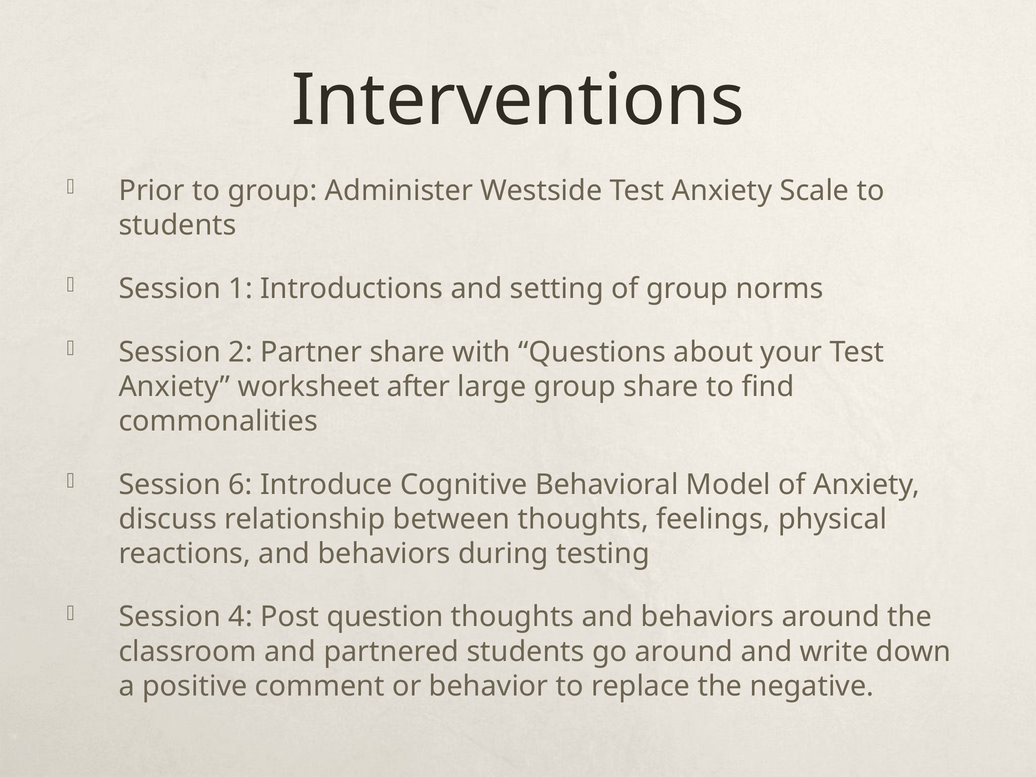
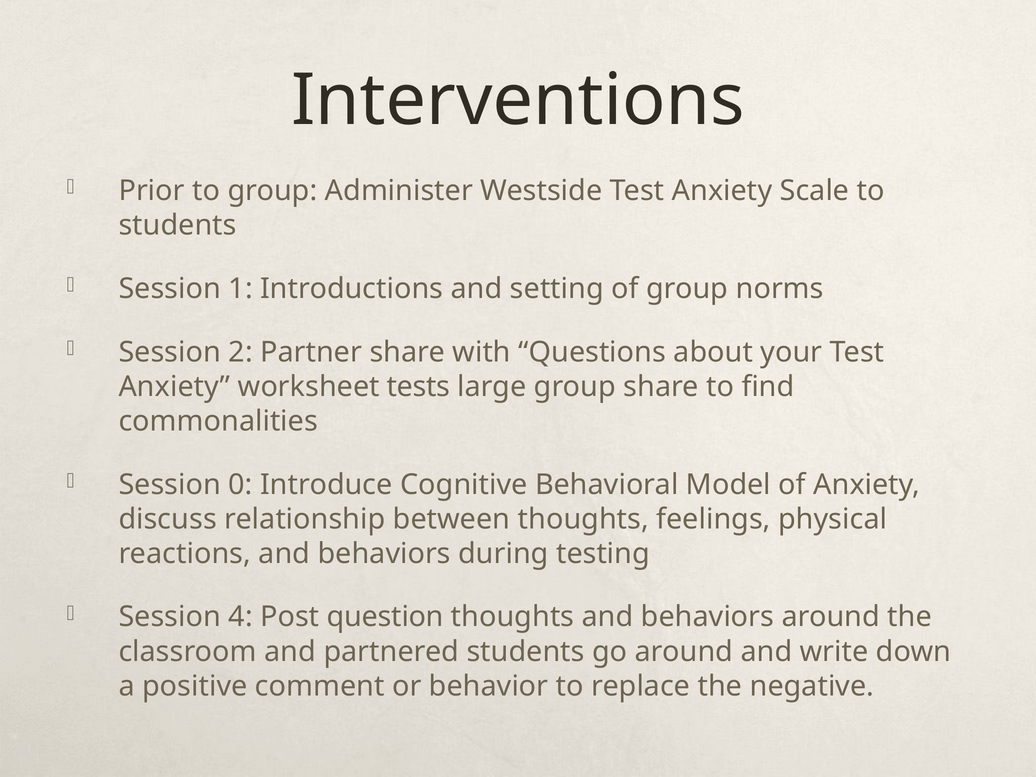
after: after -> tests
6: 6 -> 0
